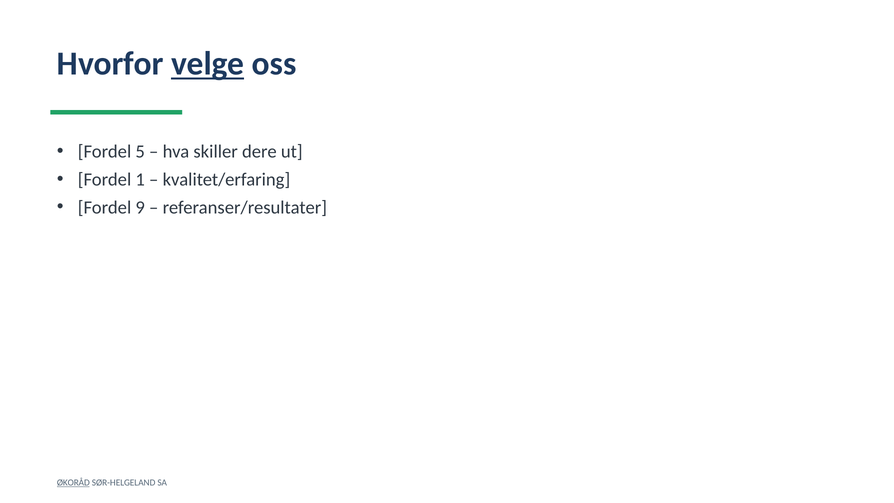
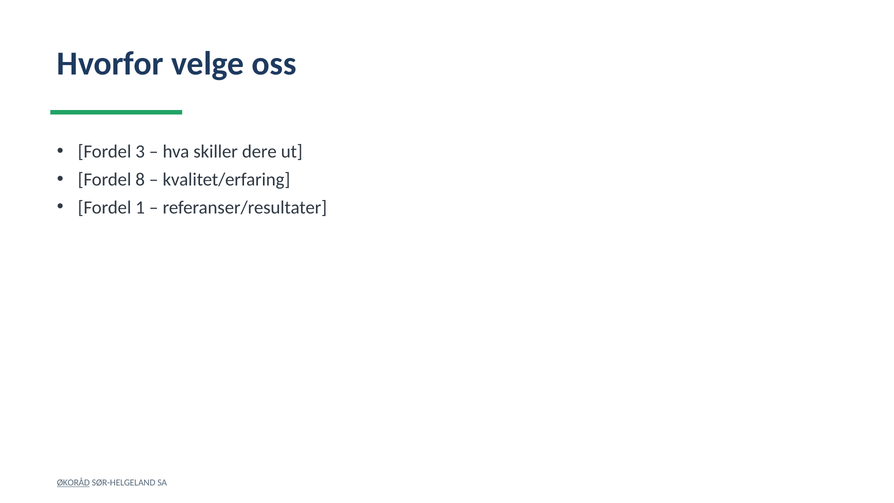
velge underline: present -> none
5: 5 -> 3
1: 1 -> 8
9: 9 -> 1
